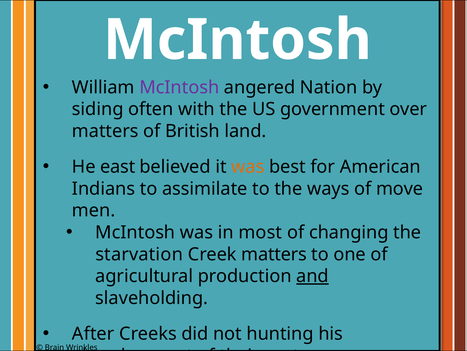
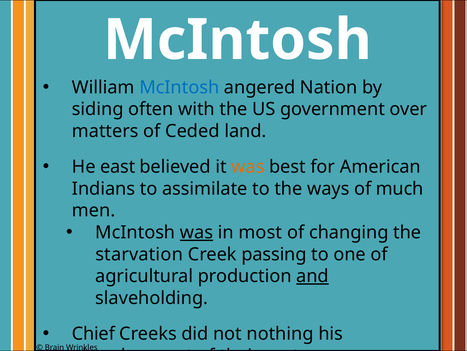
McIntosh at (179, 87) colour: purple -> blue
British: British -> Ceded
move: move -> much
was at (197, 232) underline: none -> present
Creek matters: matters -> passing
After: After -> Chief
hunting: hunting -> nothing
